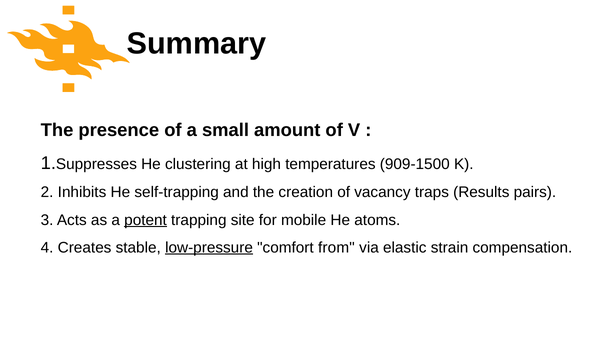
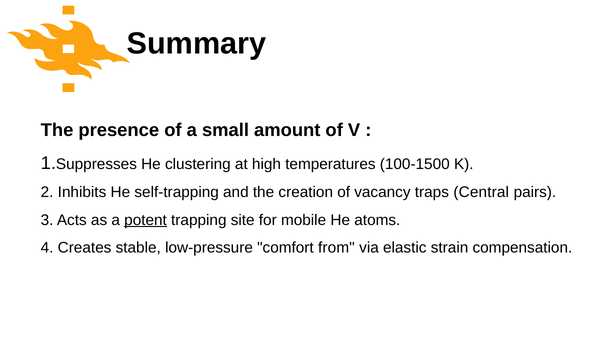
909-1500: 909-1500 -> 100-1500
Results: Results -> Central
low-pressure underline: present -> none
